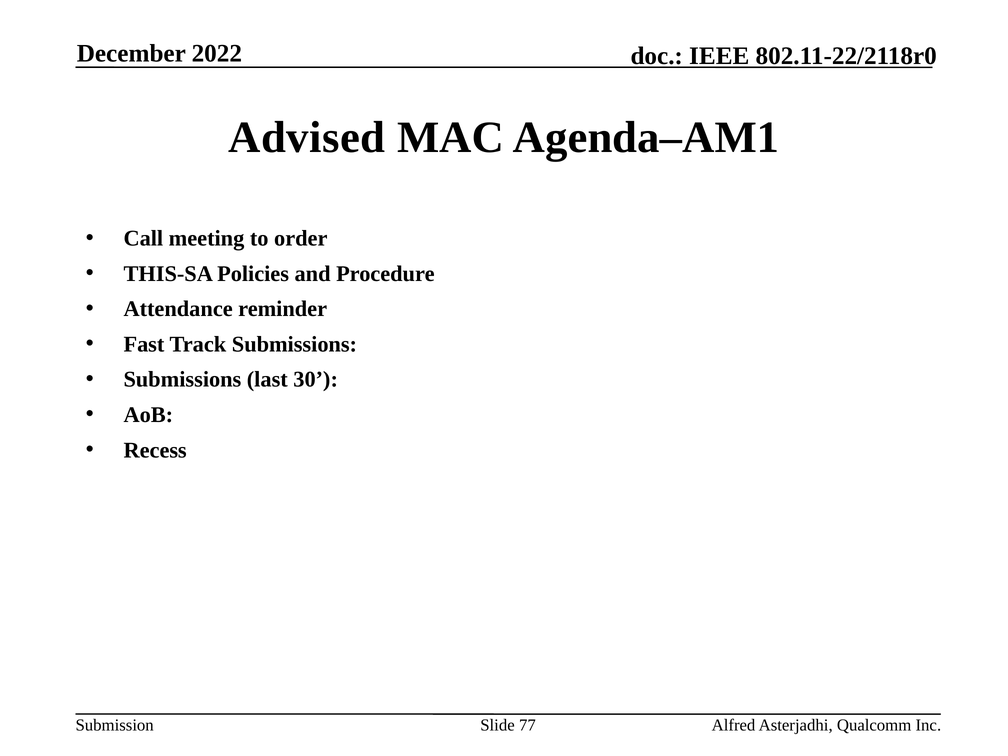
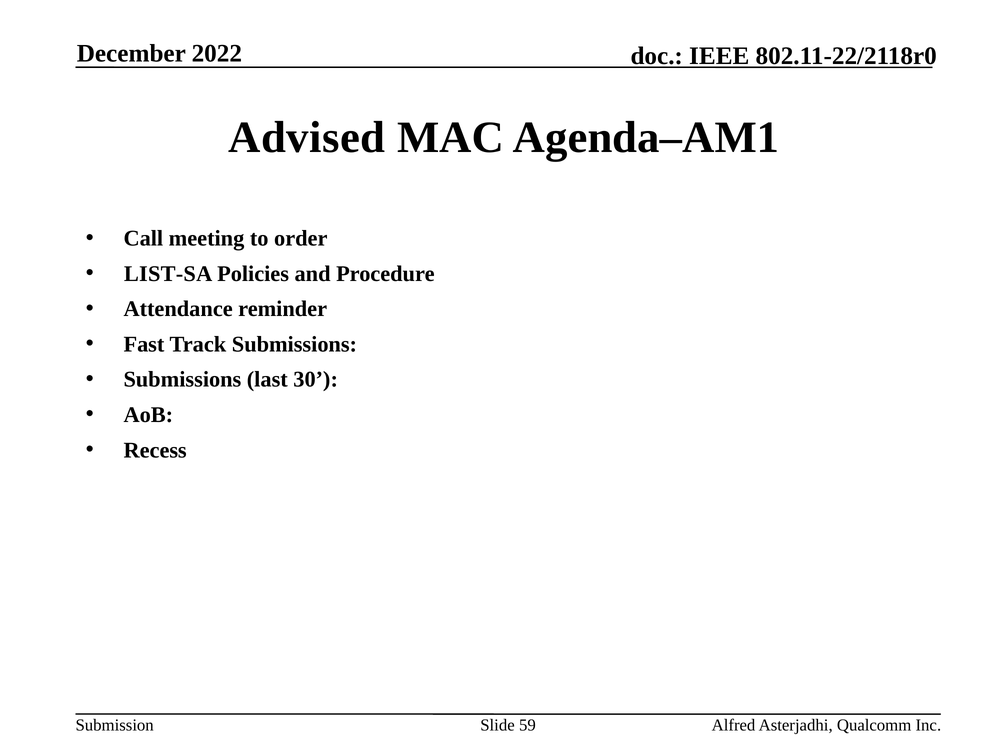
THIS-SA: THIS-SA -> LIST-SA
77: 77 -> 59
